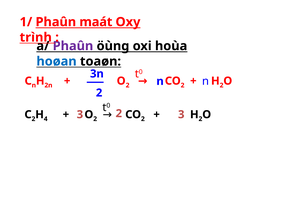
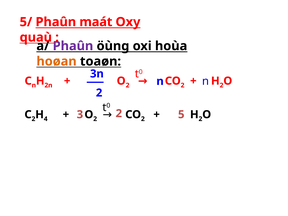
1/: 1/ -> 5/
trình: trình -> quaù
hoøan colour: blue -> orange
2 3: 3 -> 5
